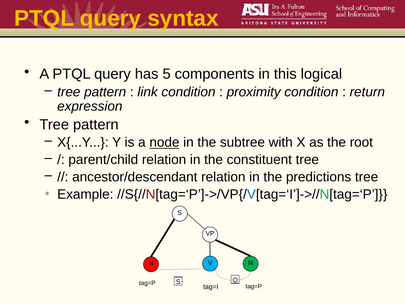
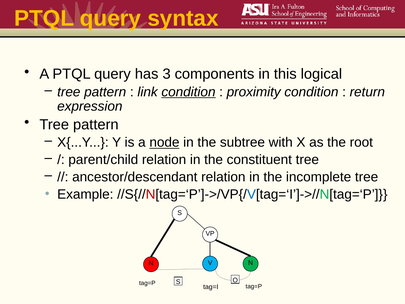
5: 5 -> 3
condition at (188, 92) underline: none -> present
predictions: predictions -> incomplete
